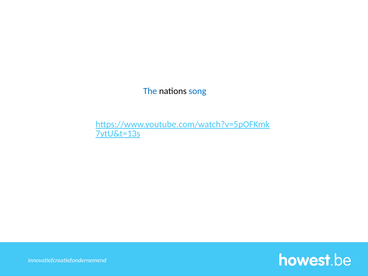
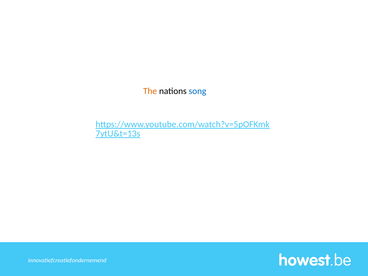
The colour: blue -> orange
